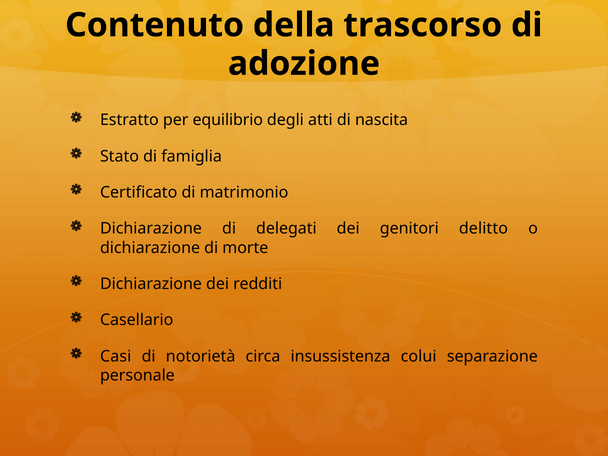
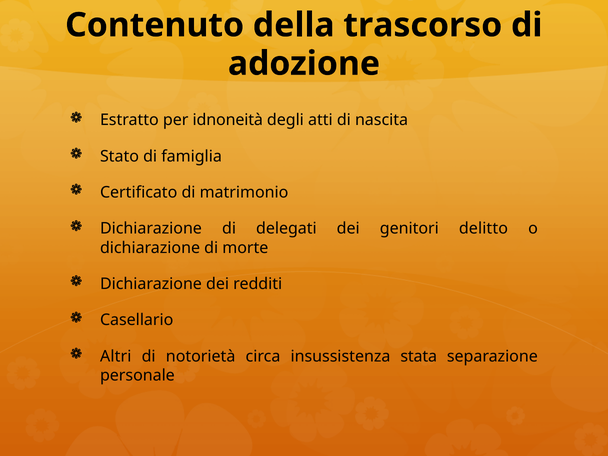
equilibrio: equilibrio -> idnoneità
Casi: Casi -> Altri
colui: colui -> stata
